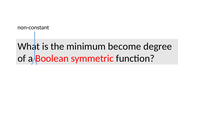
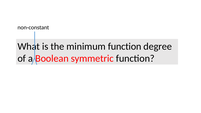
minimum become: become -> function
